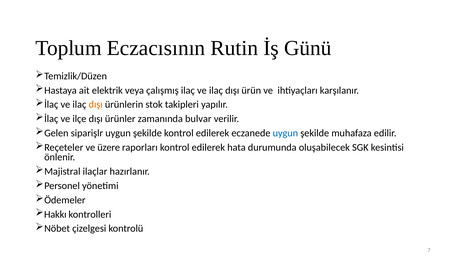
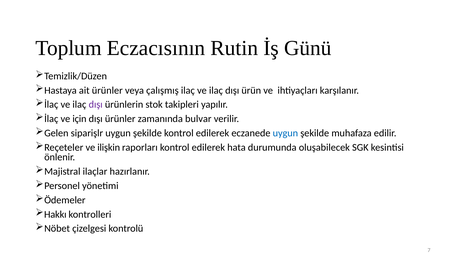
ait elektrik: elektrik -> ürünler
dışı at (96, 105) colour: orange -> purple
ilçe: ilçe -> için
üzere: üzere -> ilişkin
